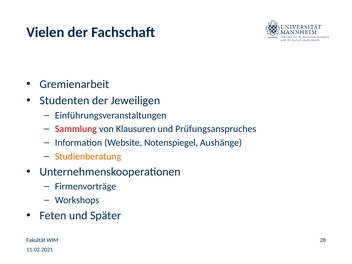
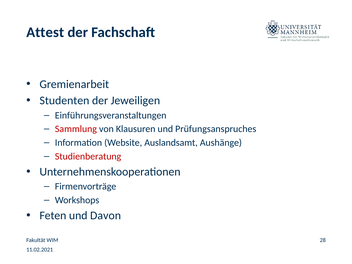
Vielen: Vielen -> Attest
Notenspiegel: Notenspiegel -> Auslandsamt
Studienberatung colour: orange -> red
Später: Später -> Davon
